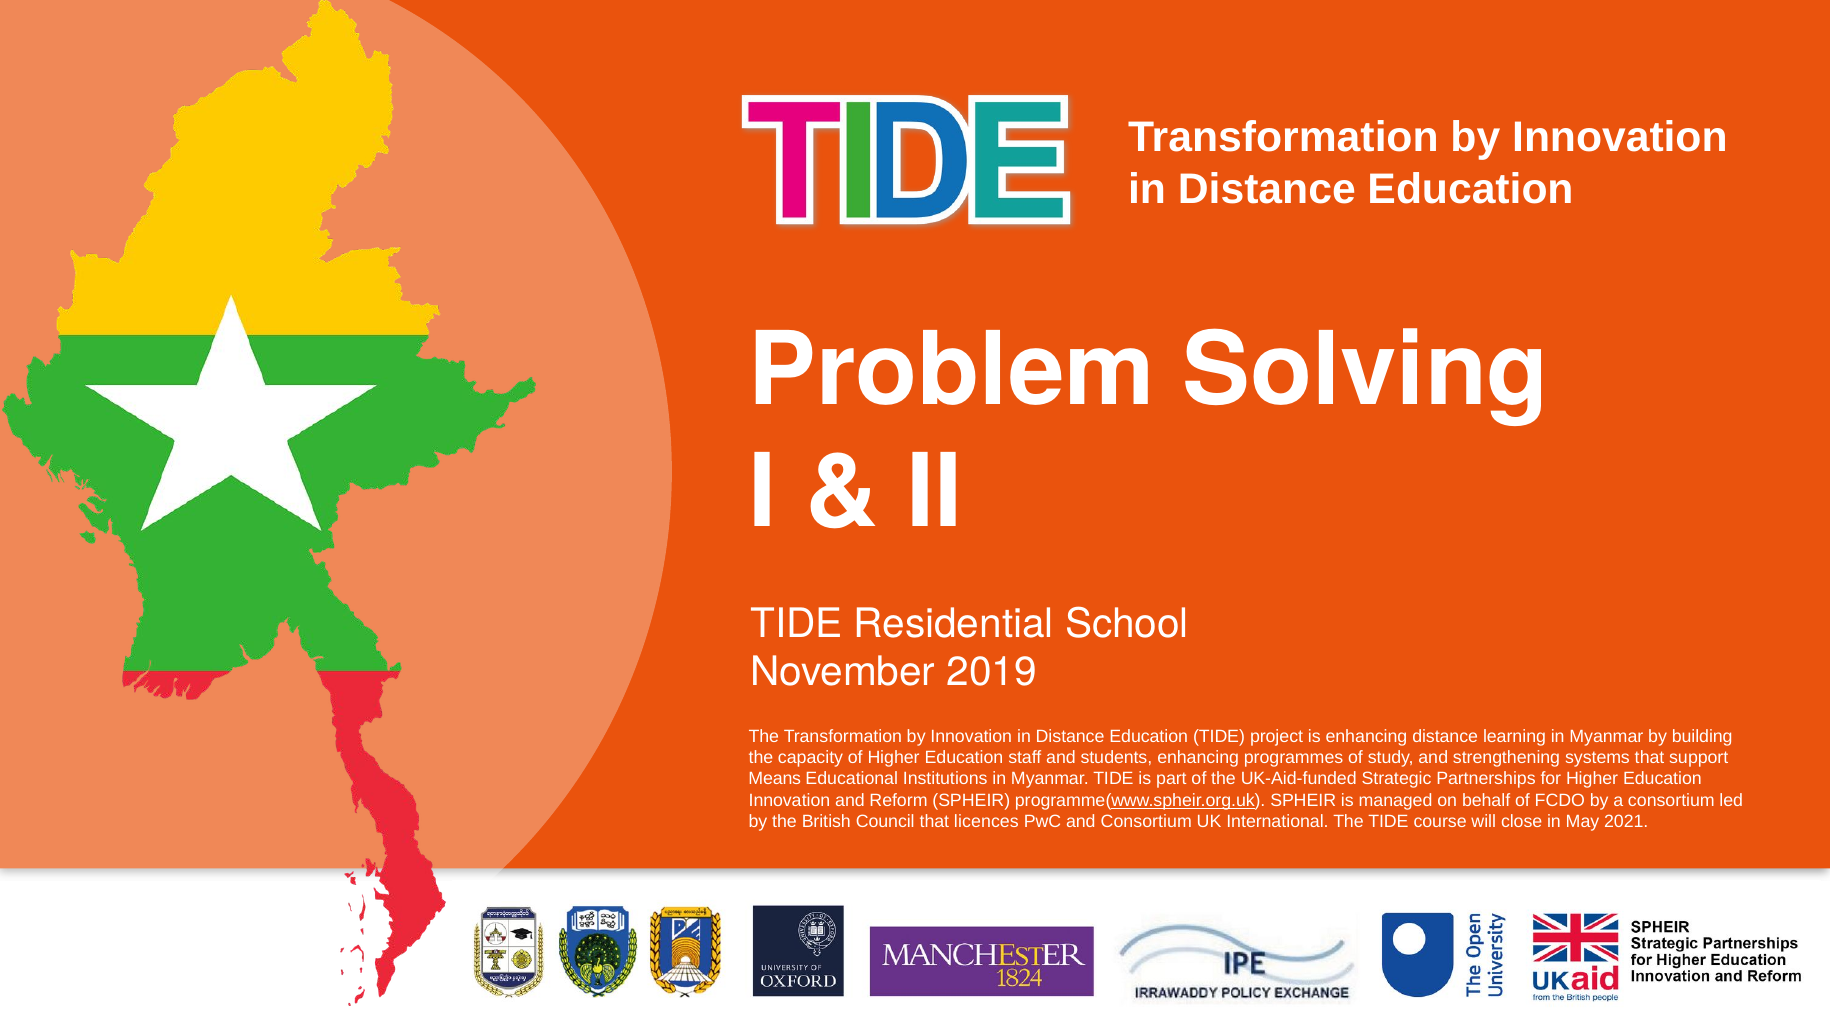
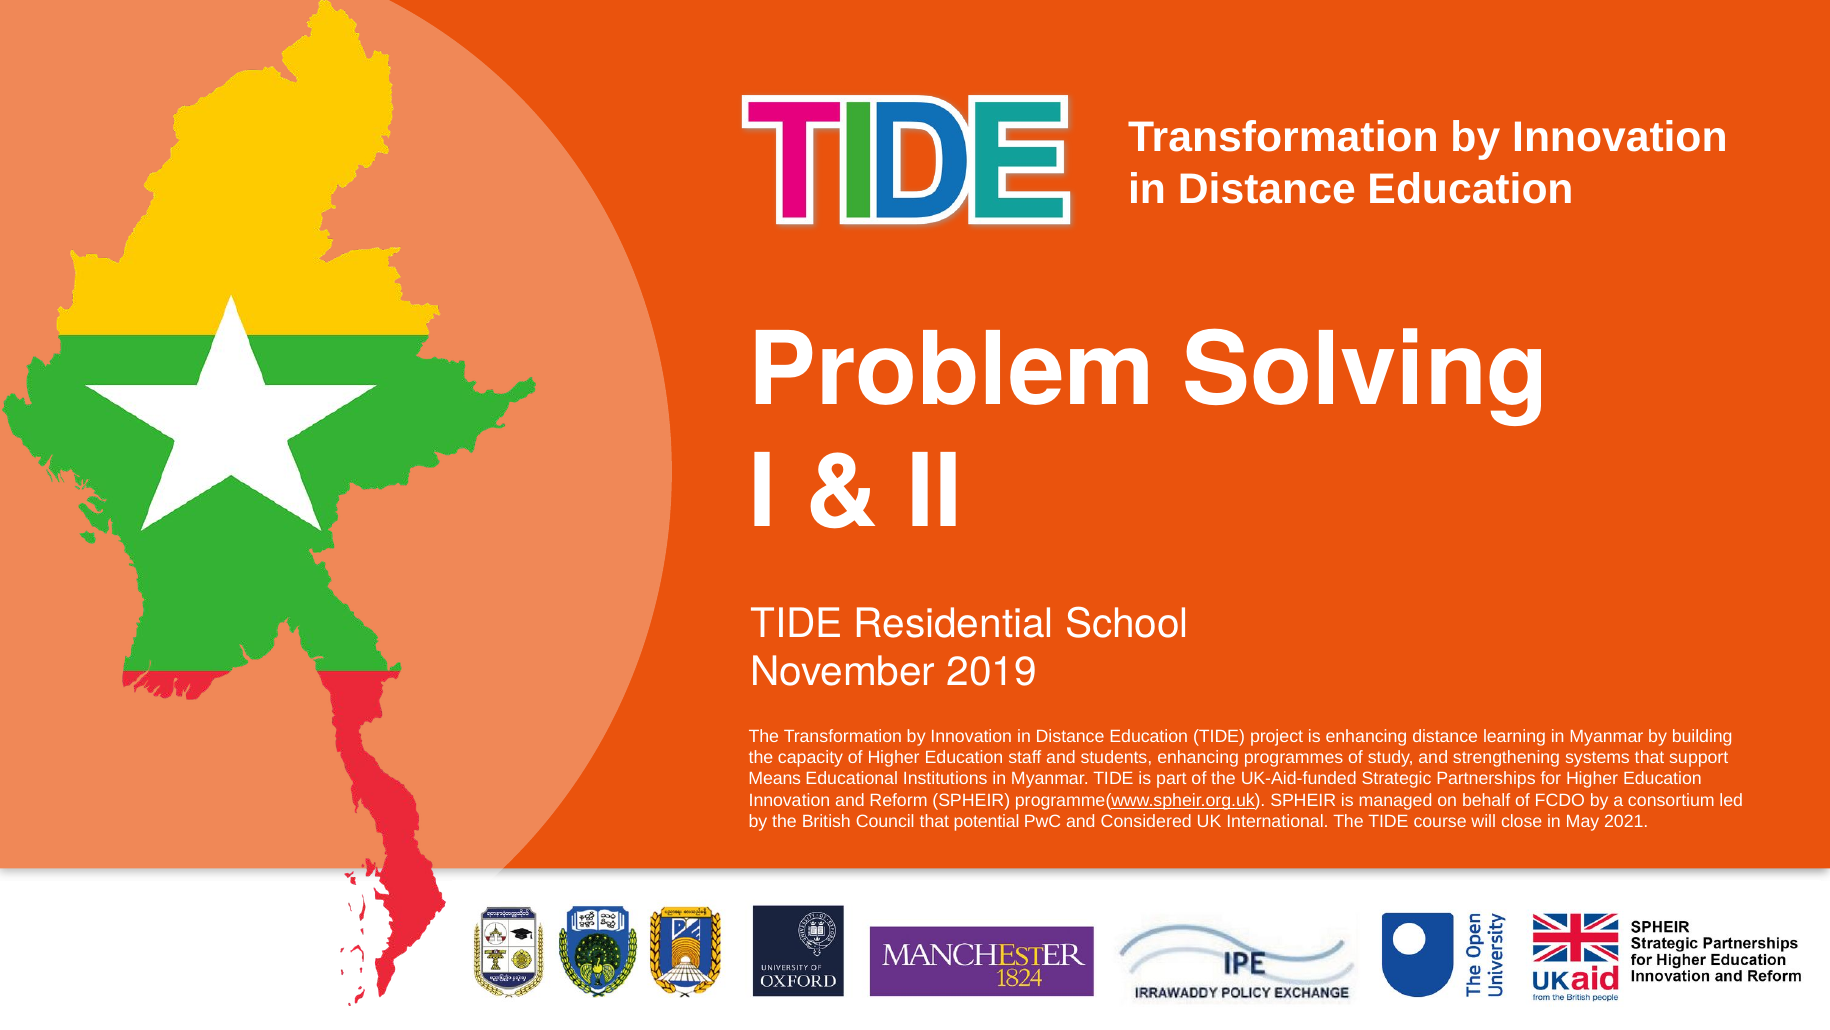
licences: licences -> potential
and Consortium: Consortium -> Considered
